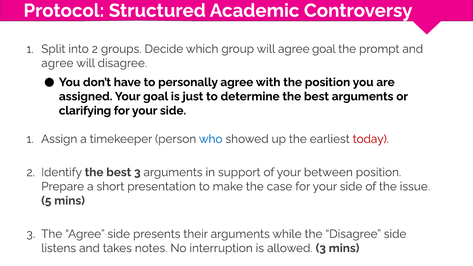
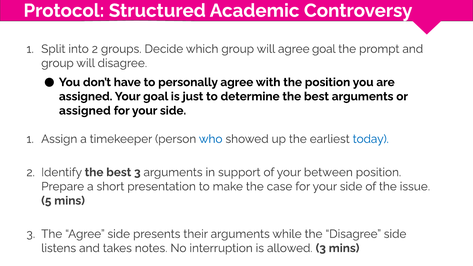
agree at (57, 63): agree -> group
clarifying at (85, 111): clarifying -> assigned
today colour: red -> blue
